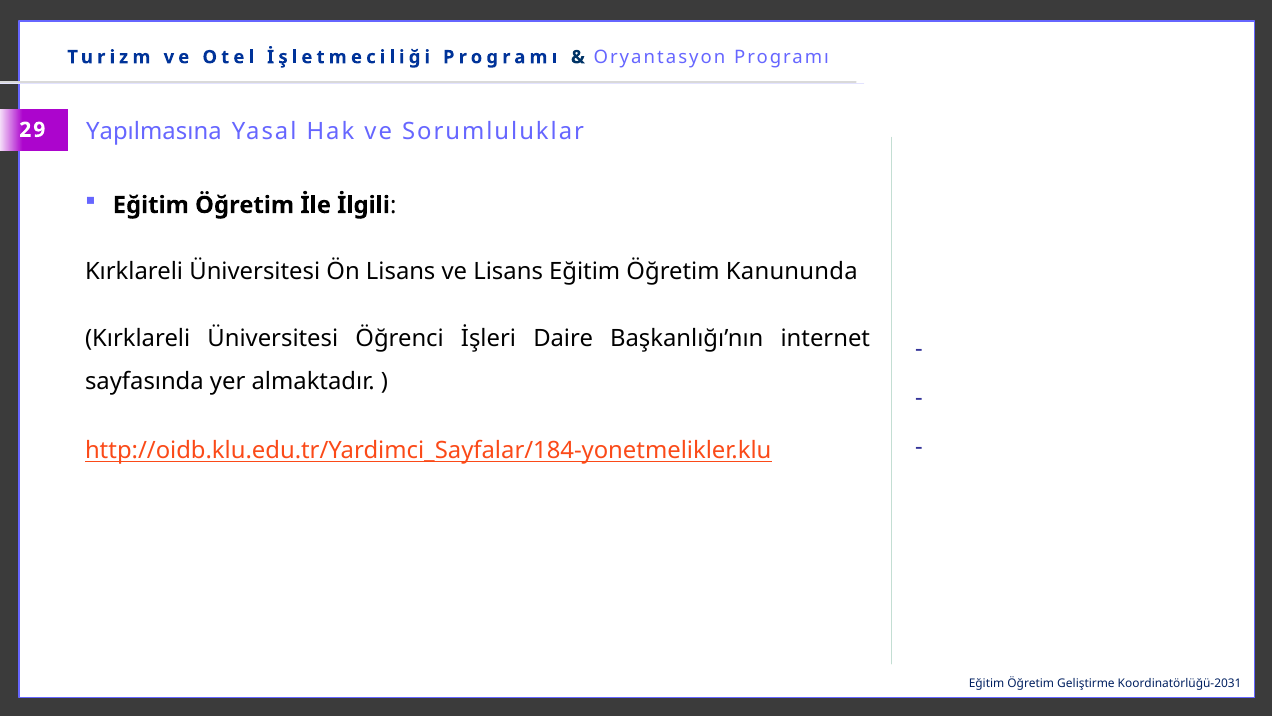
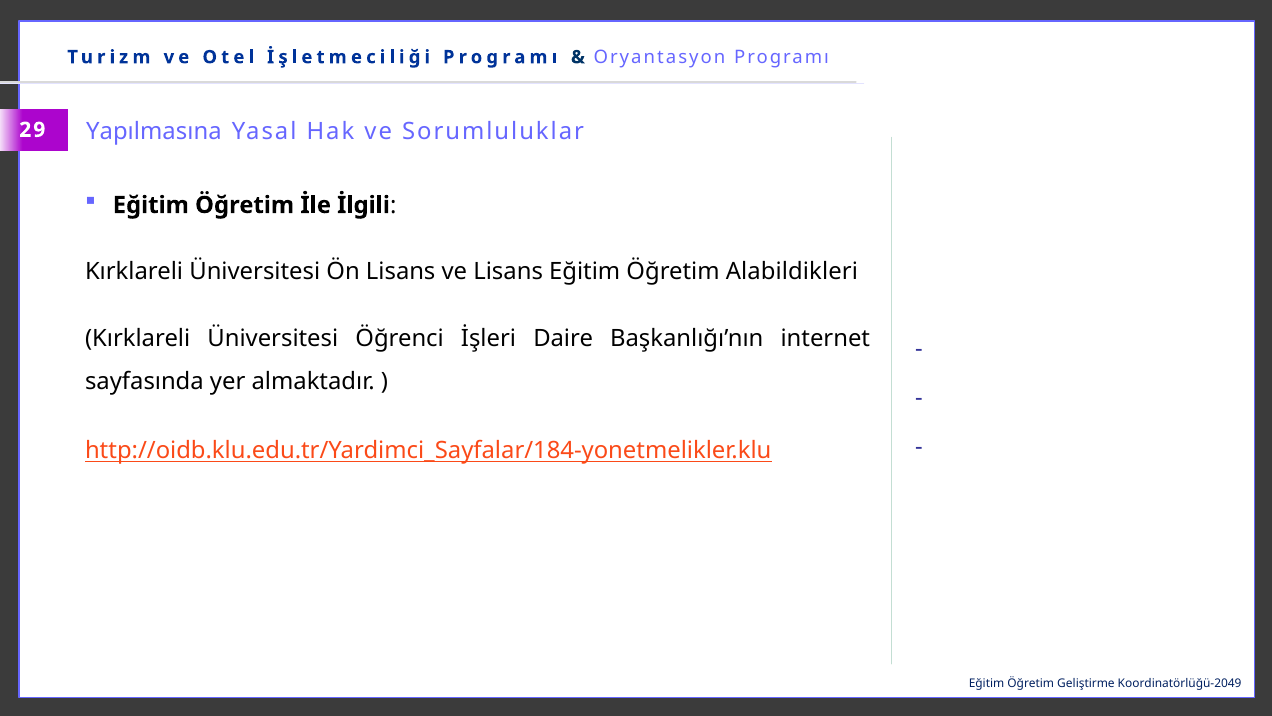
Kanununda: Kanununda -> Alabildikleri
Koordinatörlüğü-2031: Koordinatörlüğü-2031 -> Koordinatörlüğü-2049
